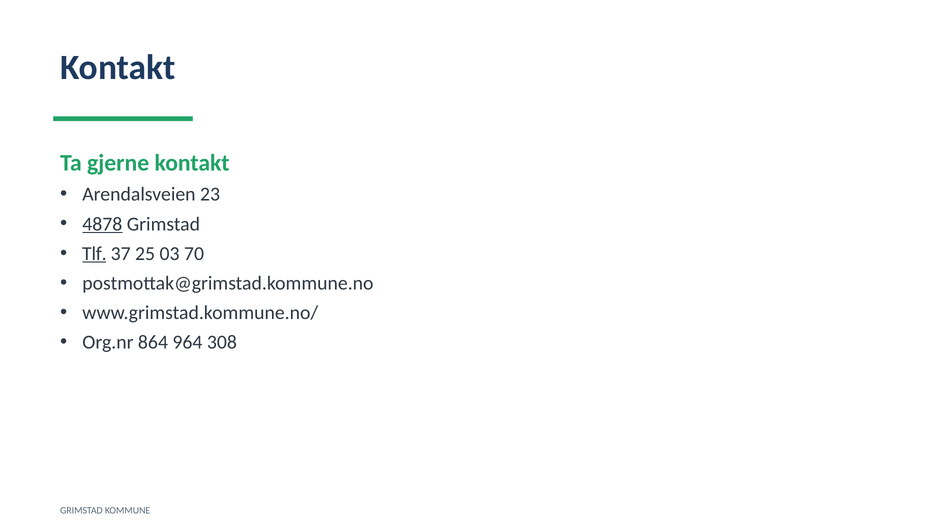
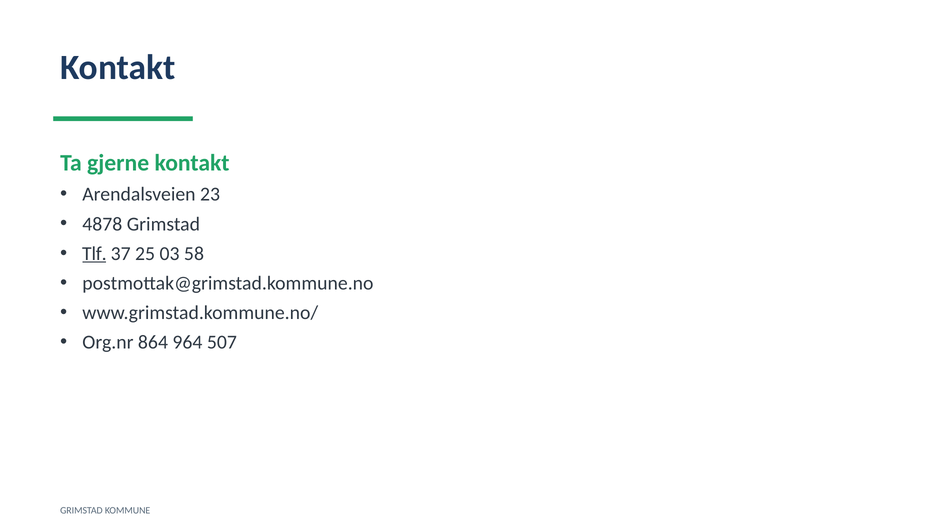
4878 underline: present -> none
70: 70 -> 58
308: 308 -> 507
